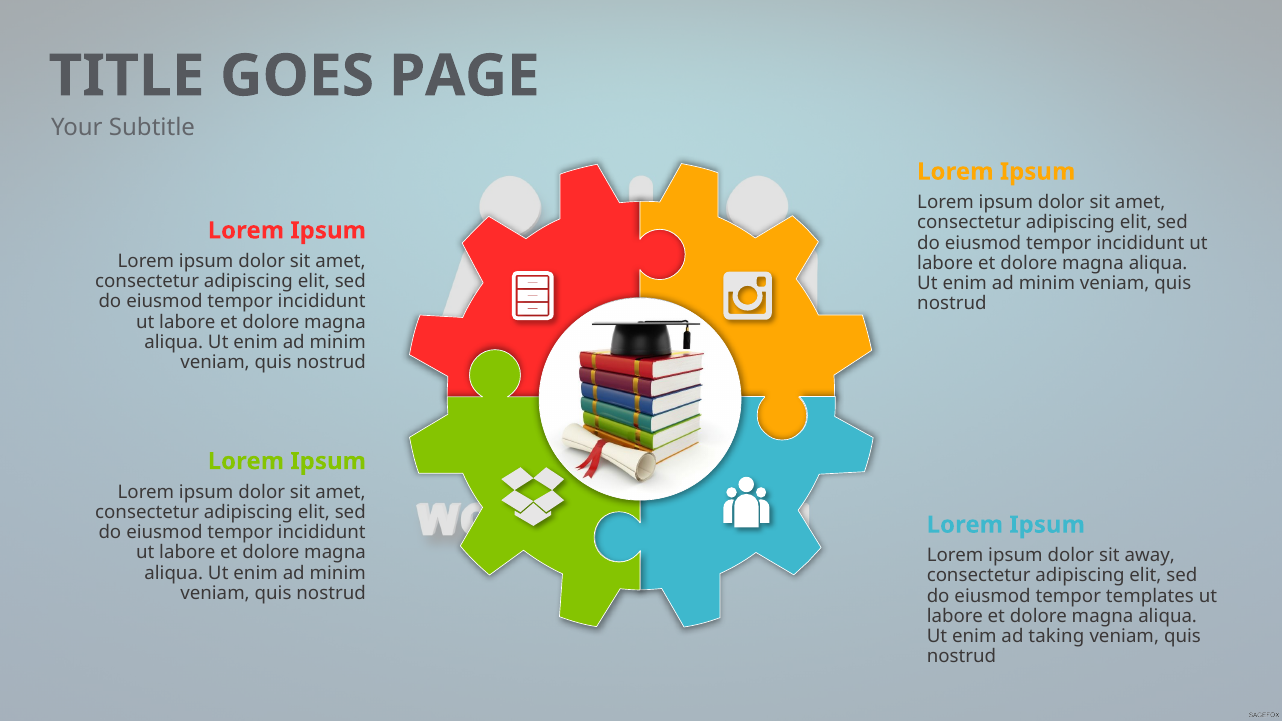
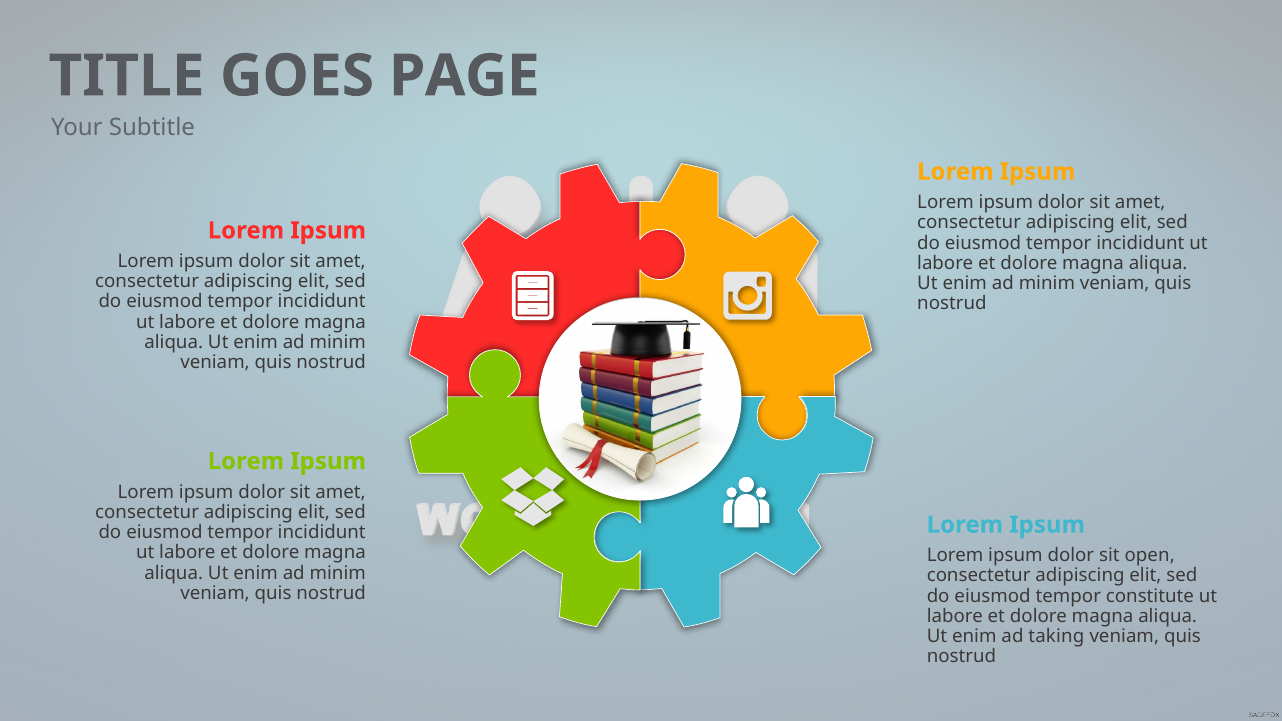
away: away -> open
templates: templates -> constitute
